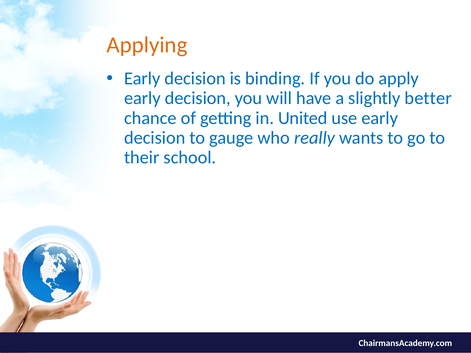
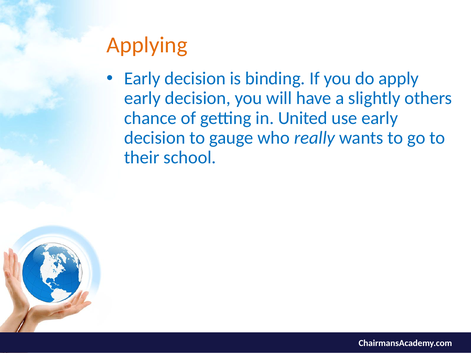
better: better -> others
